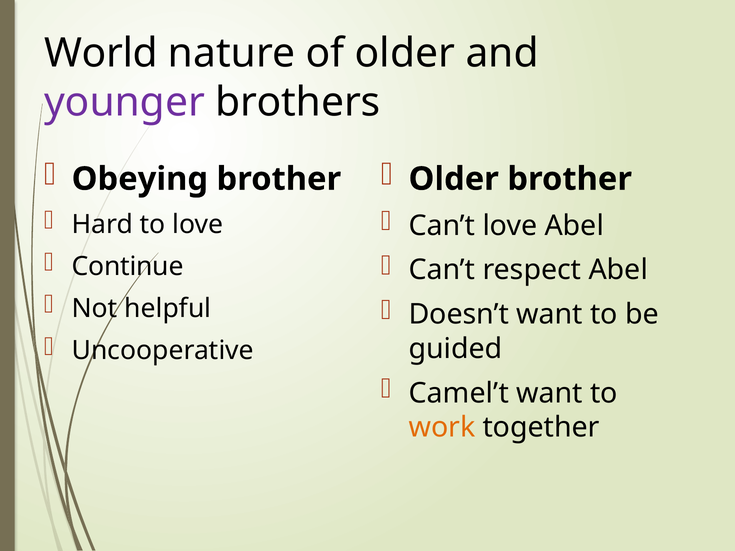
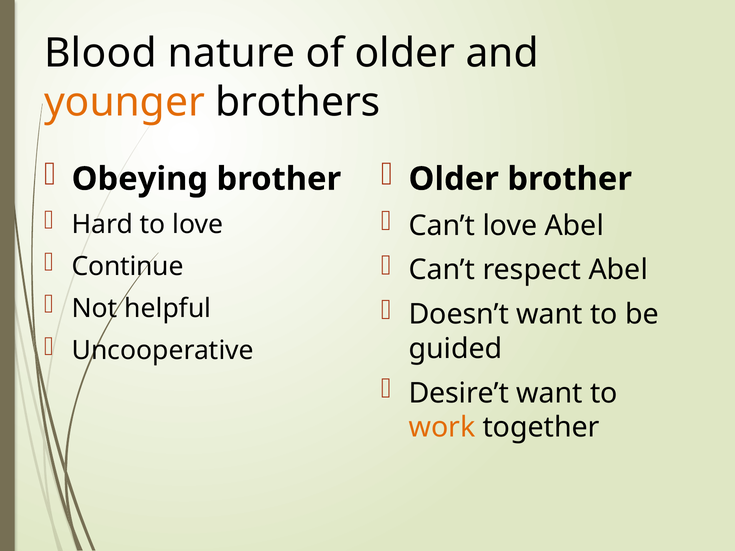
World: World -> Blood
younger colour: purple -> orange
Camel’t: Camel’t -> Desire’t
